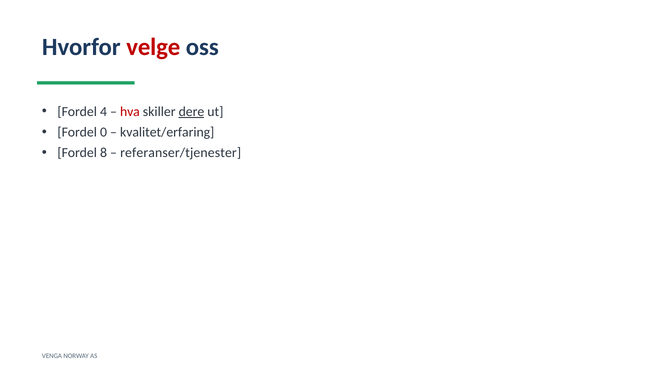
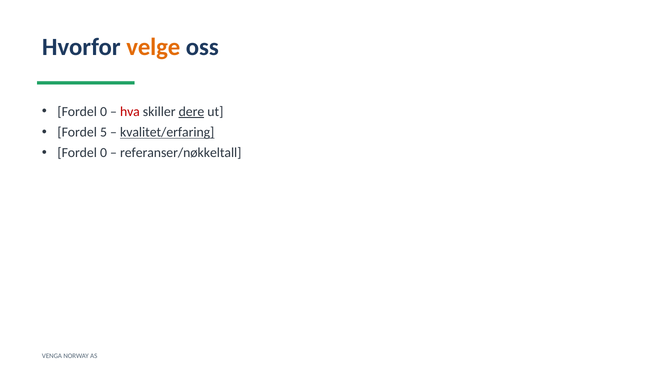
velge colour: red -> orange
4 at (103, 112): 4 -> 0
0: 0 -> 5
kvalitet/erfaring underline: none -> present
8 at (103, 153): 8 -> 0
referanser/tjenester: referanser/tjenester -> referanser/nøkkeltall
